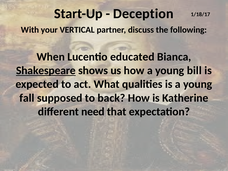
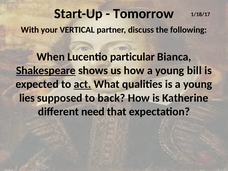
Deception: Deception -> Tomorrow
educated: educated -> particular
act underline: none -> present
fall: fall -> lies
